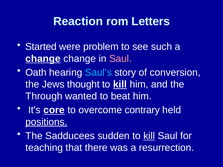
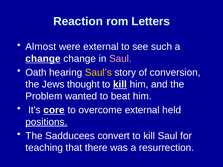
Started: Started -> Almost
were problem: problem -> external
Saul’s colour: light blue -> yellow
Through: Through -> Problem
overcome contrary: contrary -> external
sudden: sudden -> convert
kill at (149, 136) underline: present -> none
